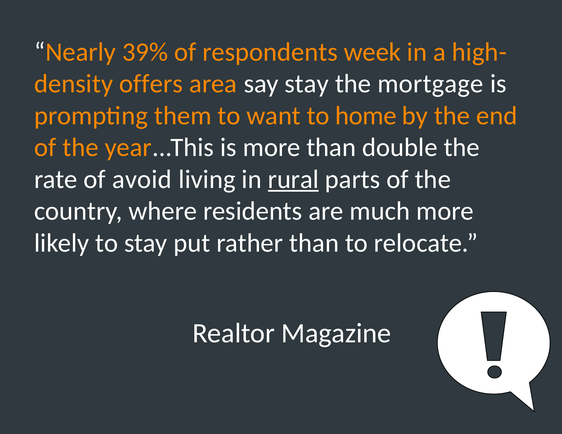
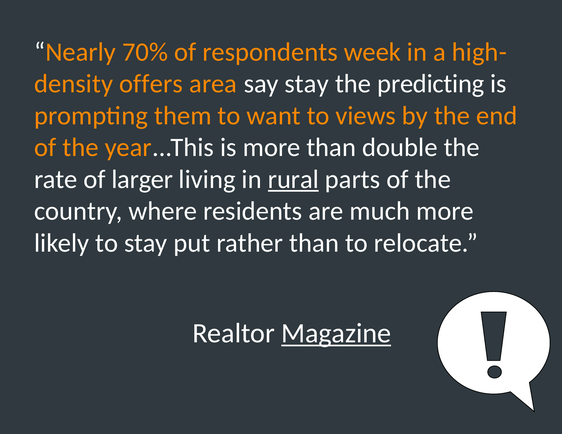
39%: 39% -> 70%
mortgage: mortgage -> predicting
home: home -> views
avoid: avoid -> larger
Magazine underline: none -> present
